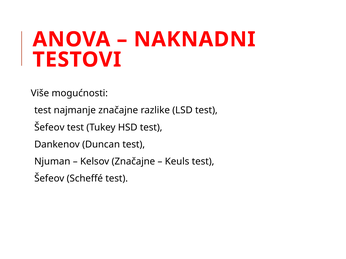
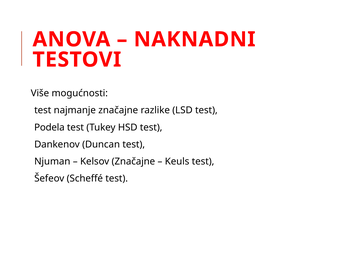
Šefeov at (49, 128): Šefeov -> Podela
